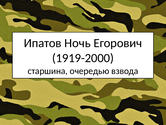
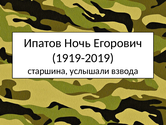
1919-2000: 1919-2000 -> 1919-2019
очередью: очередью -> услышали
